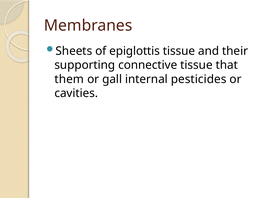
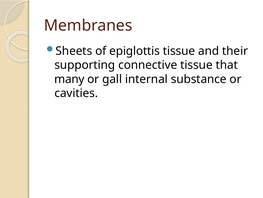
them: them -> many
pesticides: pesticides -> substance
